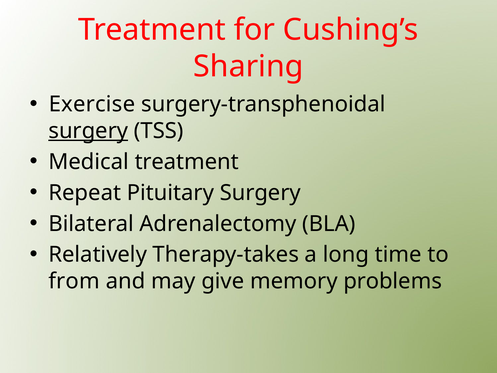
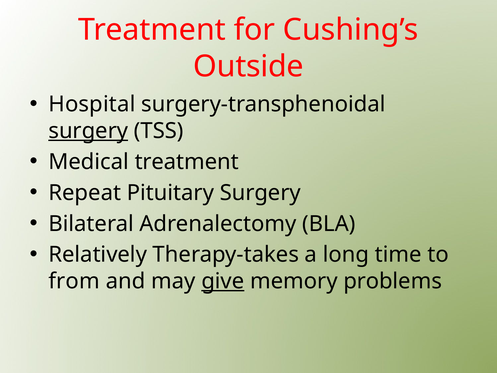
Sharing: Sharing -> Outside
Exercise: Exercise -> Hospital
give underline: none -> present
